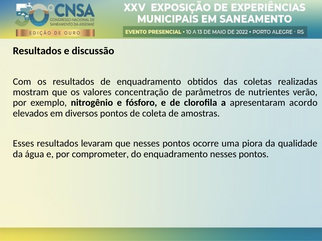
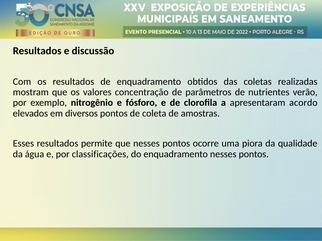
levaram: levaram -> permite
comprometer: comprometer -> classificações
